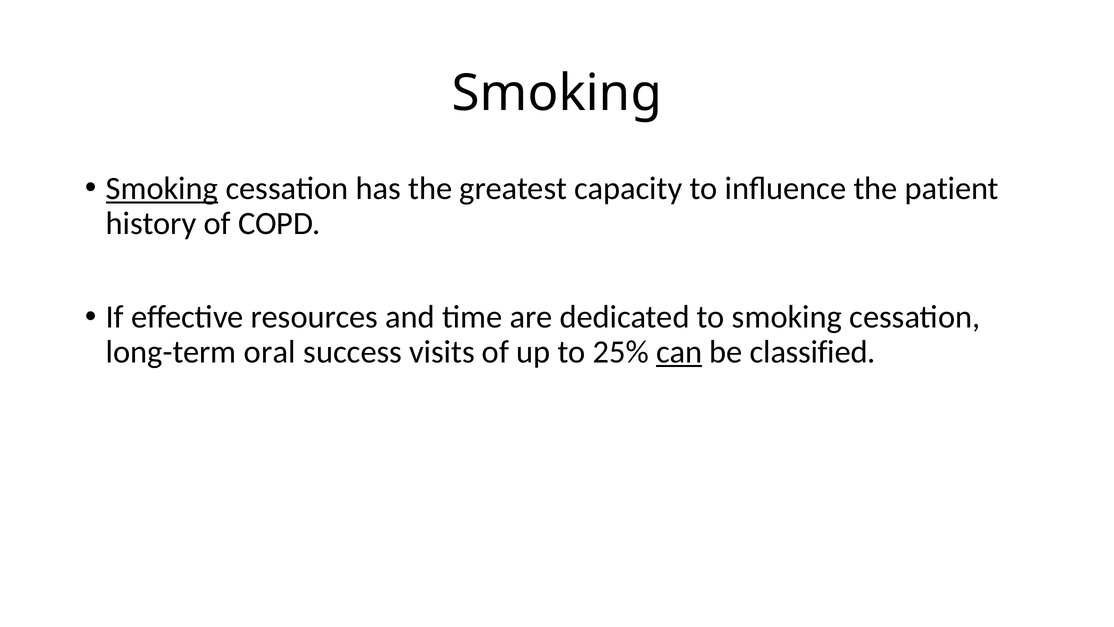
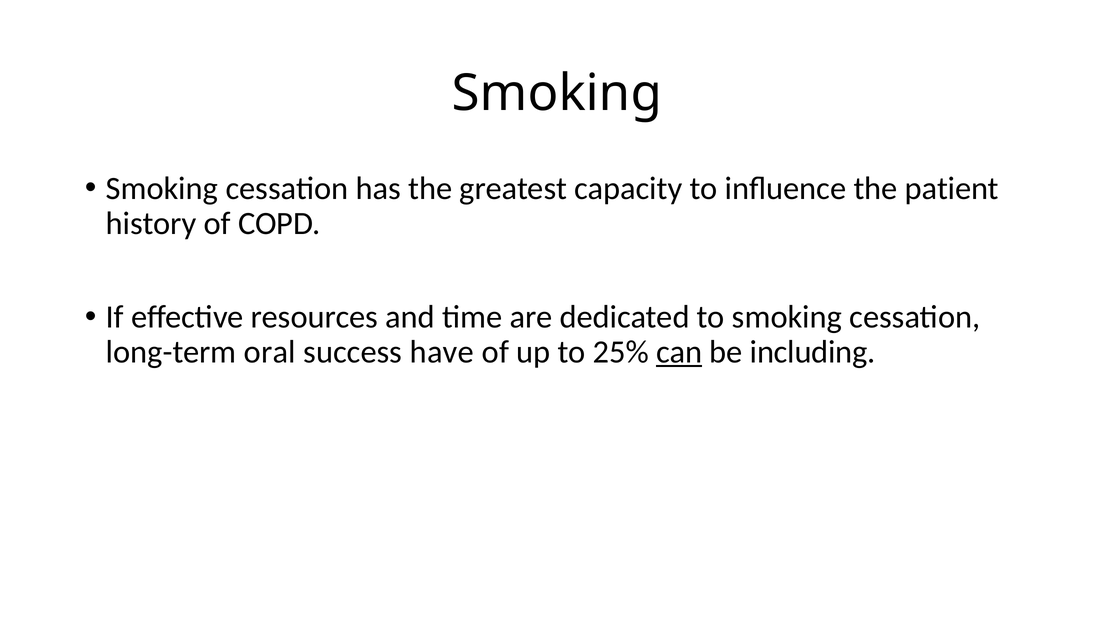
Smoking at (162, 188) underline: present -> none
visits: visits -> have
classified: classified -> including
